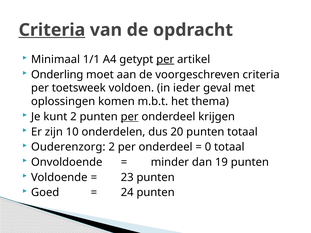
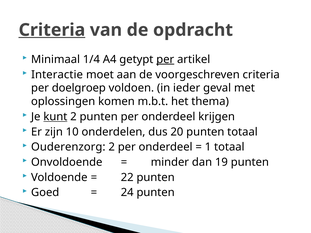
1/1: 1/1 -> 1/4
Onderling: Onderling -> Interactie
toetsweek: toetsweek -> doelgroep
kunt underline: none -> present
per at (130, 117) underline: present -> none
0: 0 -> 1
23: 23 -> 22
